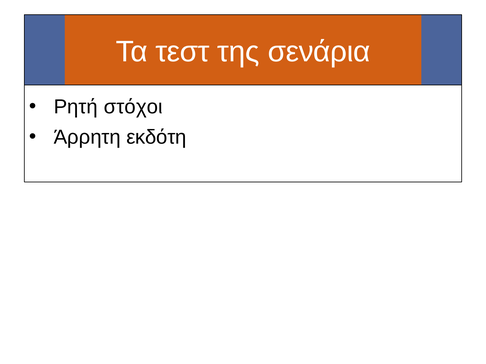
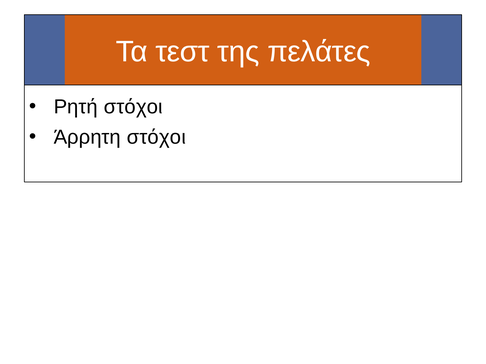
σενάρια: σενάρια -> πελάτες
Άρρητη εκδότη: εκδότη -> στόχοι
